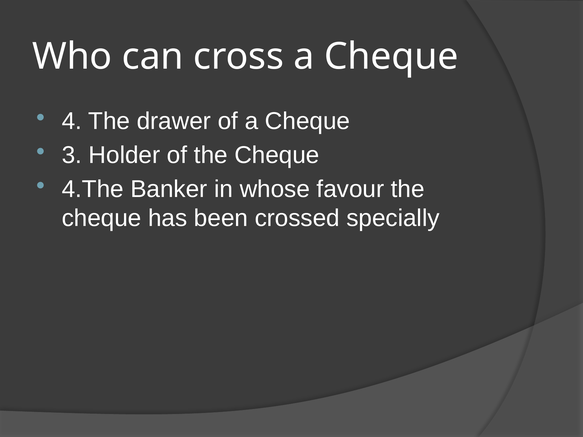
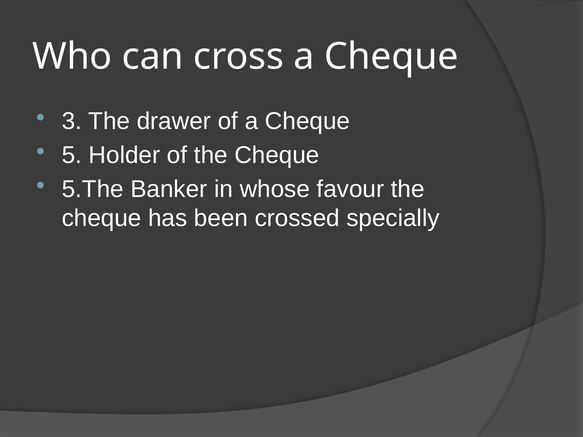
4: 4 -> 3
3: 3 -> 5
4.The: 4.The -> 5.The
